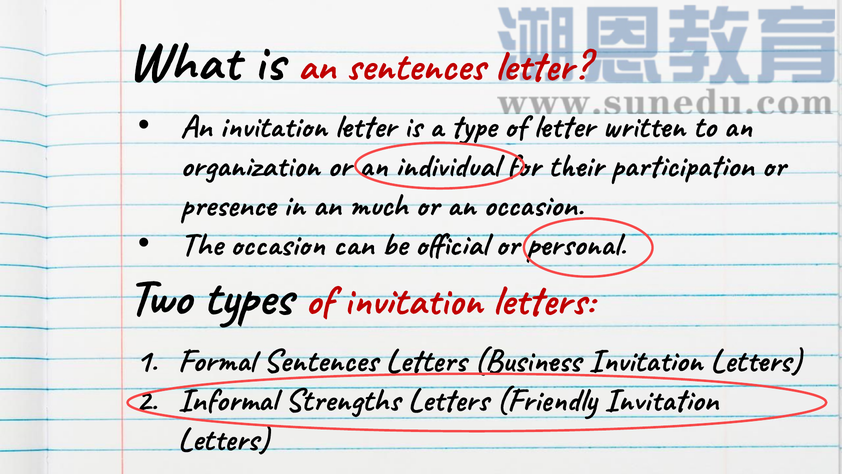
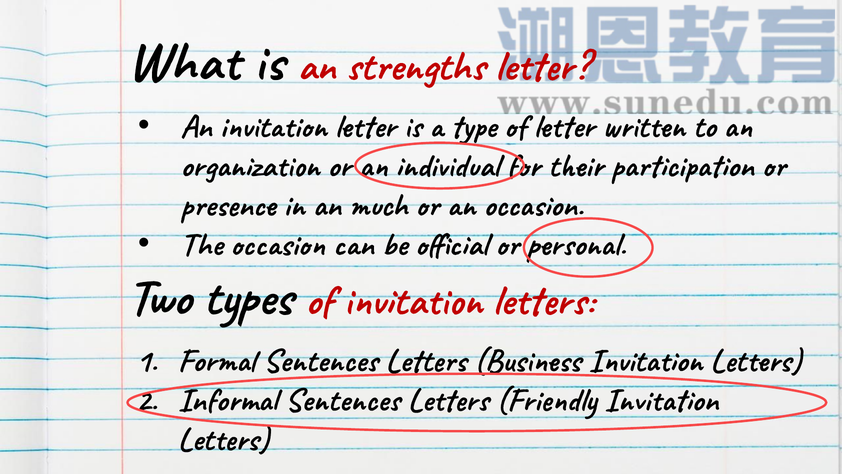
an sentences: sentences -> strengths
Informal Strengths: Strengths -> Sentences
